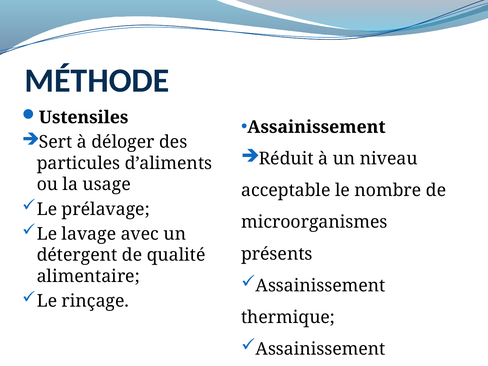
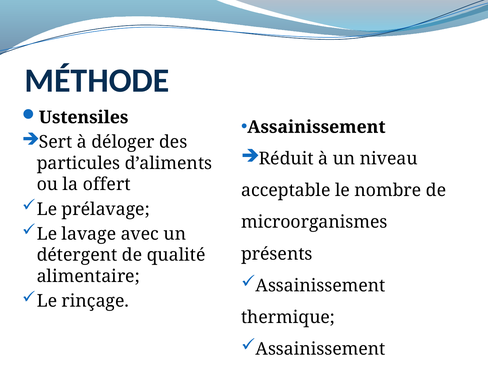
usage: usage -> offert
